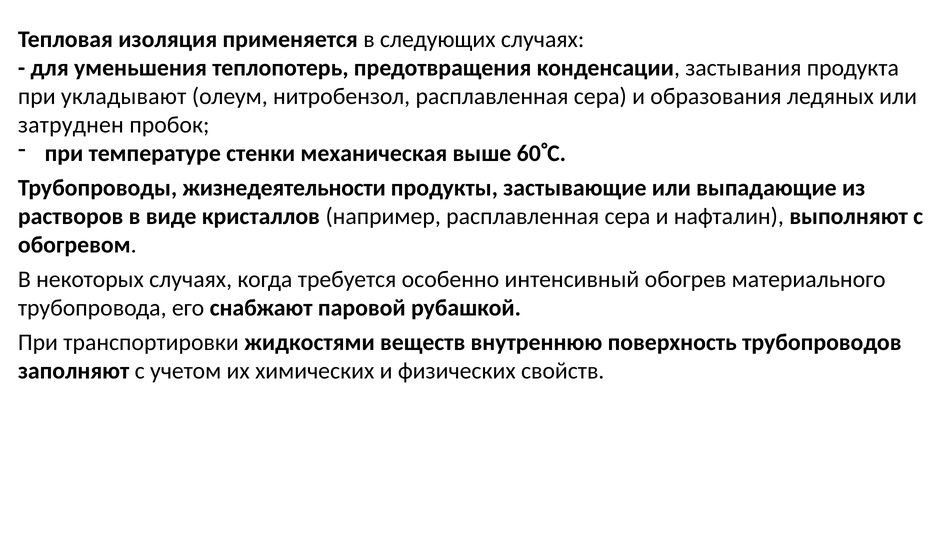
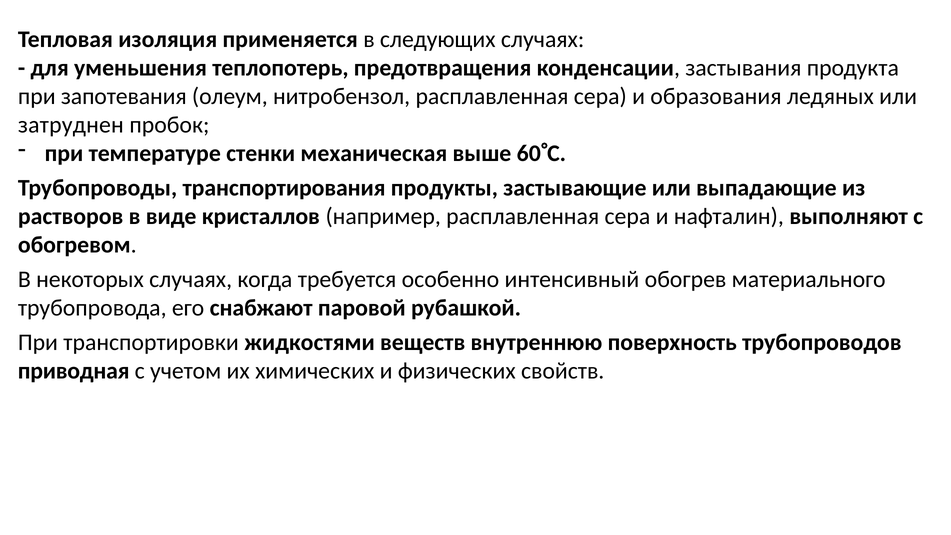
укладывают: укладывают -> запотевания
жизнедеятельности: жизнедеятельности -> транспортирования
заполняют: заполняют -> приводная
